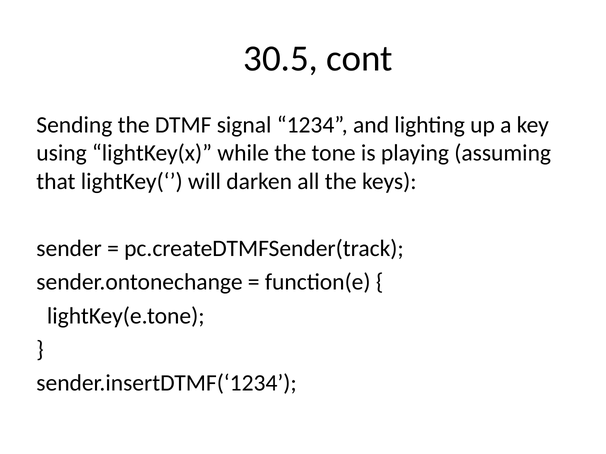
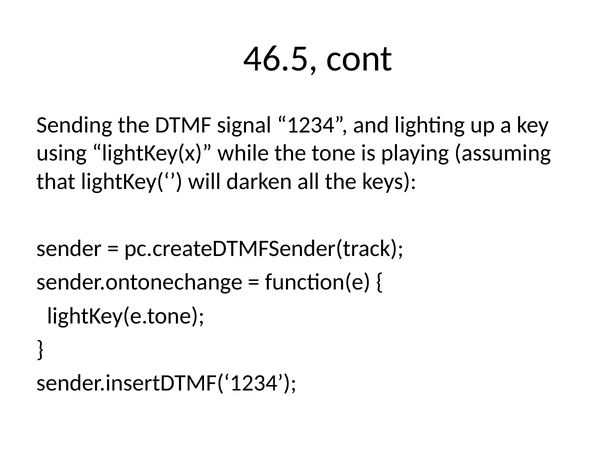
30.5: 30.5 -> 46.5
